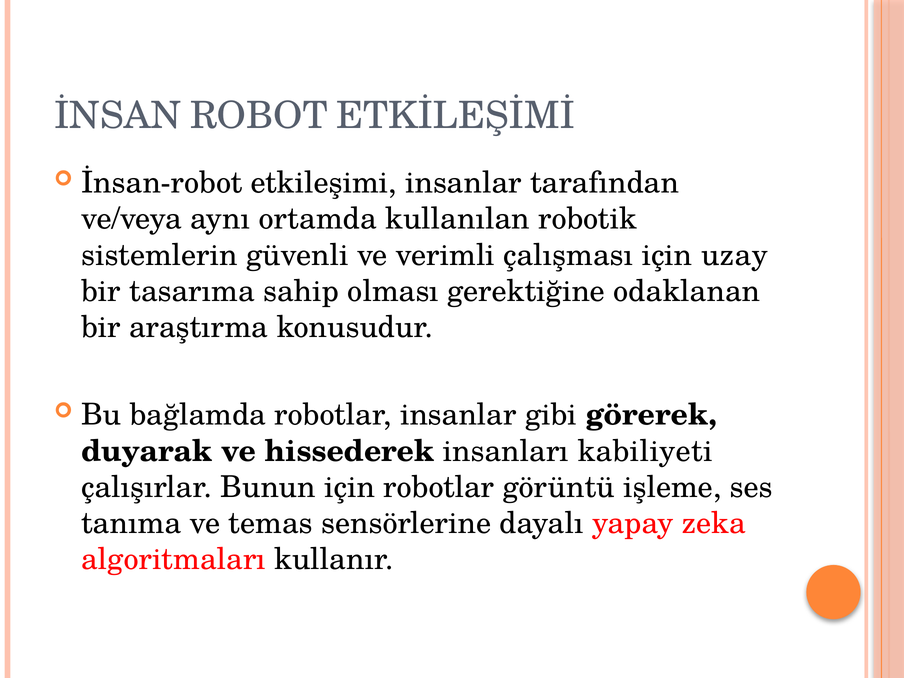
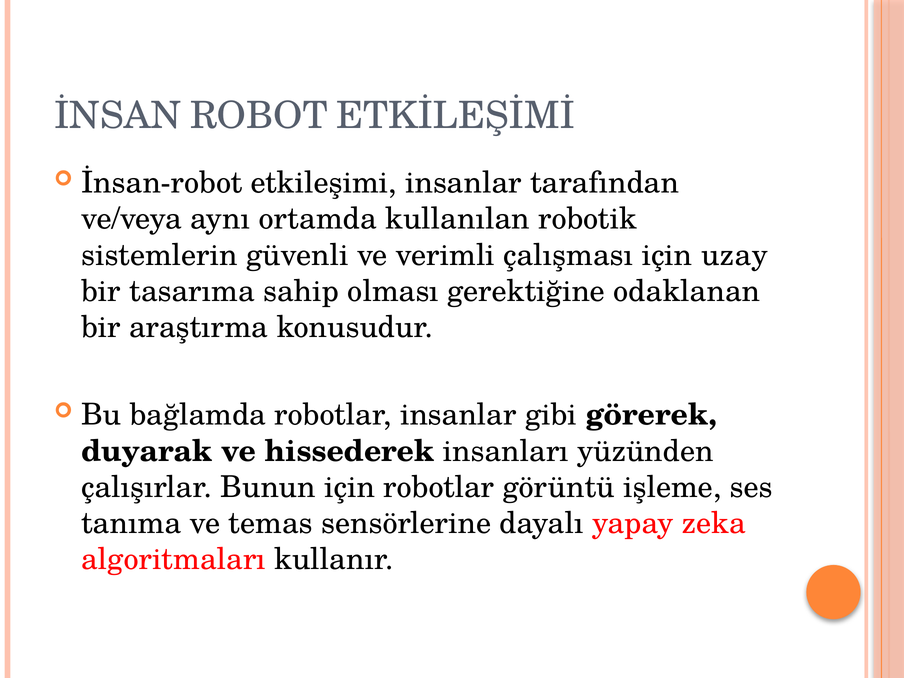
kabiliyeti: kabiliyeti -> yüzünden
